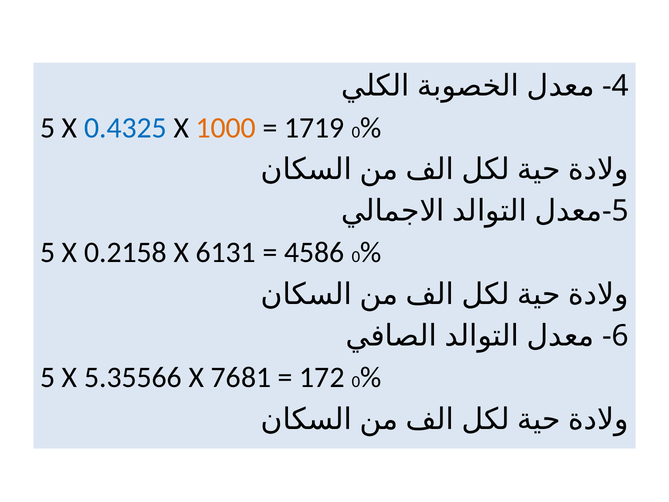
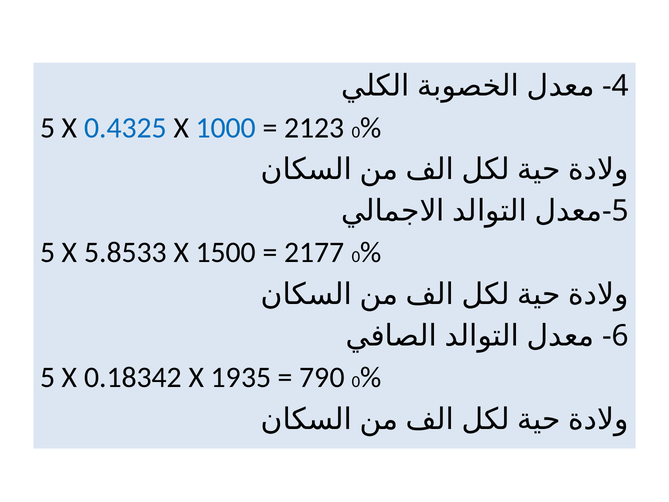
1000 colour: orange -> blue
1719: 1719 -> 2123
0.2158: 0.2158 -> 5.8533
6131: 6131 -> 1500
4586: 4586 -> 2177
5.35566: 5.35566 -> 0.18342
7681: 7681 -> 1935
172: 172 -> 790
